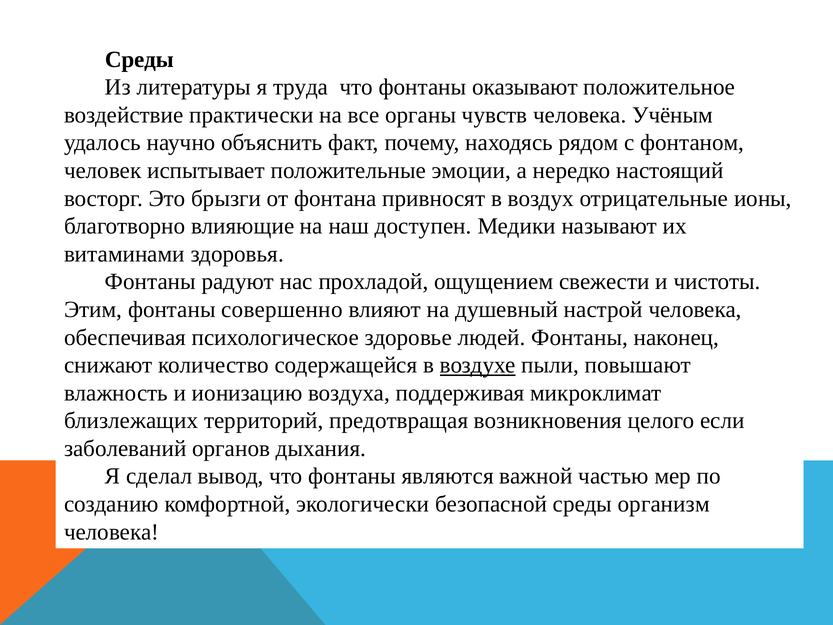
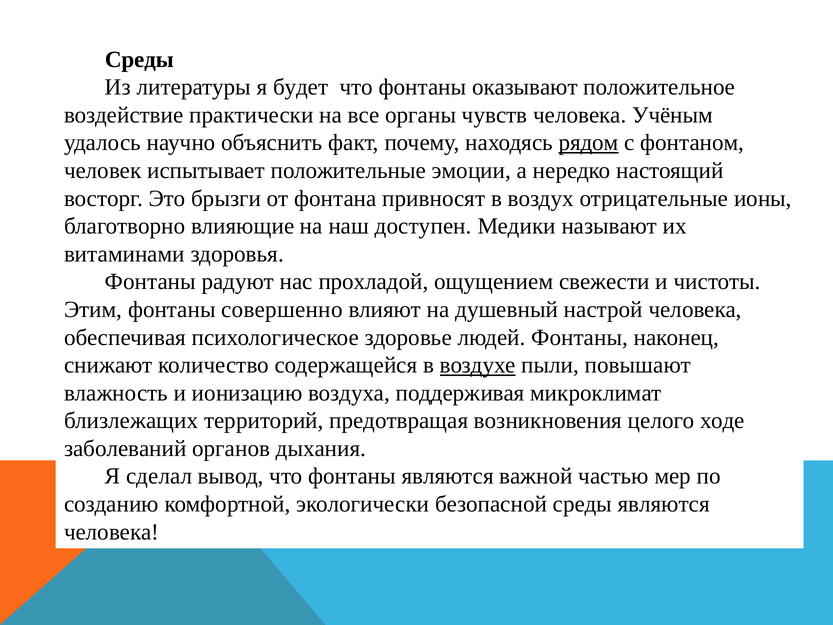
труда: труда -> будет
рядом underline: none -> present
если: если -> ходе
среды организм: организм -> являются
